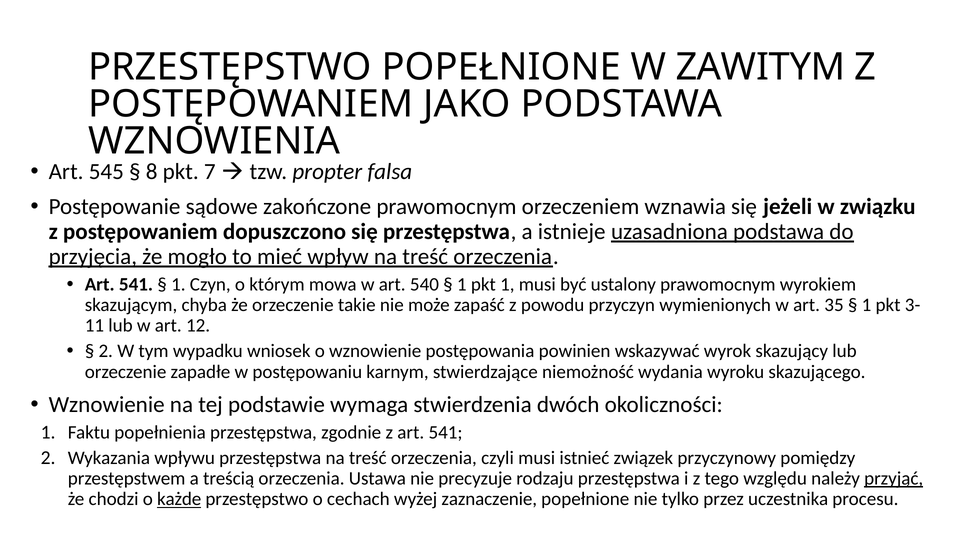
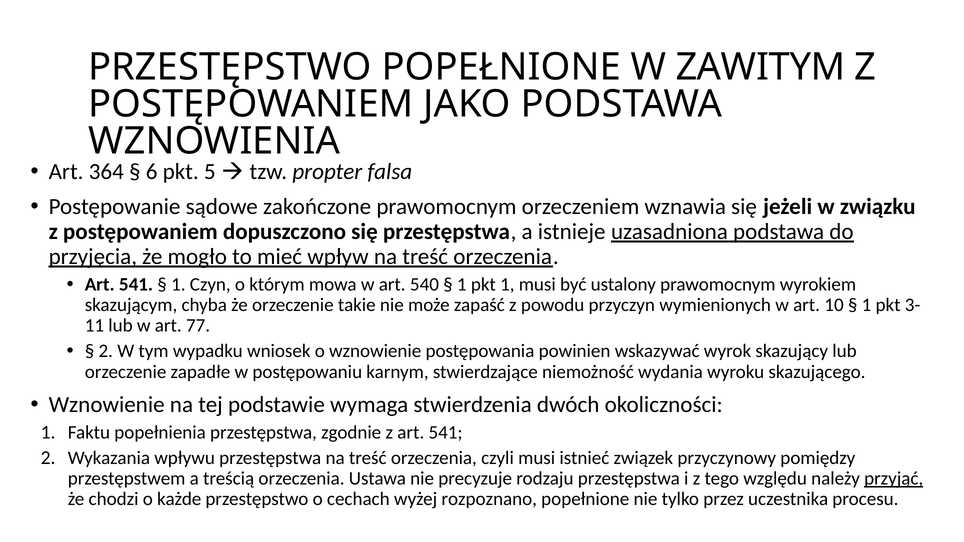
545: 545 -> 364
8: 8 -> 6
7: 7 -> 5
35: 35 -> 10
12: 12 -> 77
każde underline: present -> none
zaznaczenie: zaznaczenie -> rozpoznano
